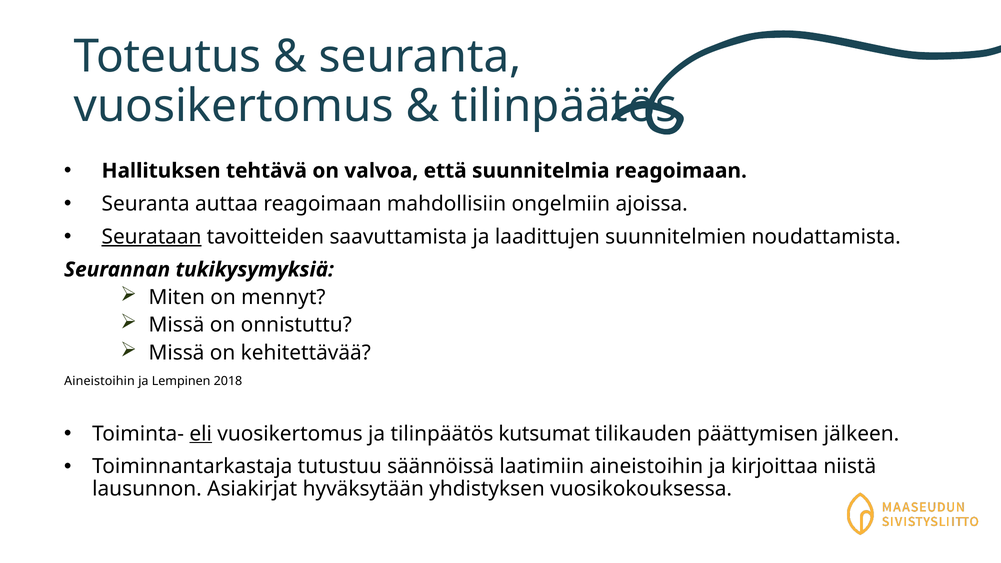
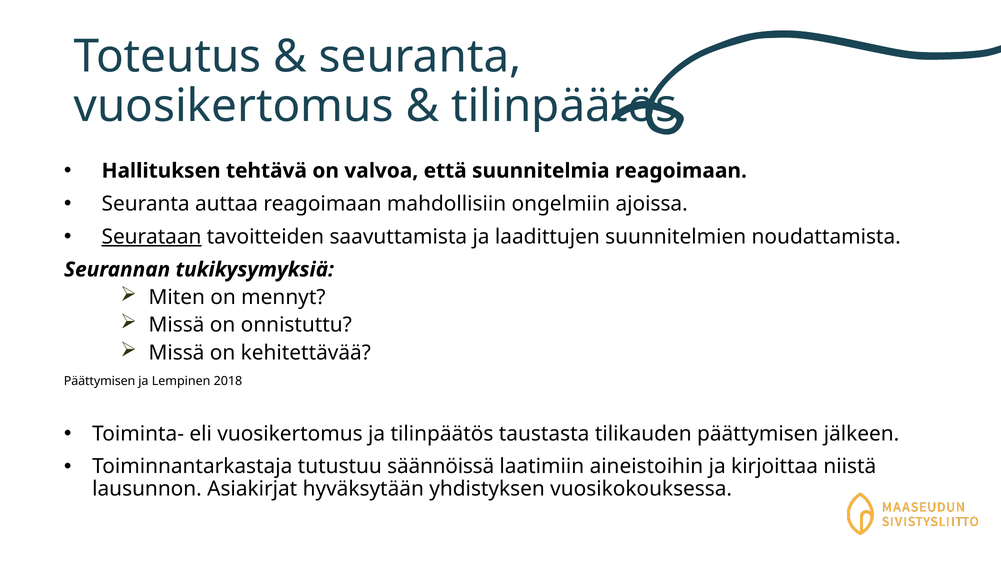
Aineistoihin at (99, 381): Aineistoihin -> Päättymisen
eli underline: present -> none
kutsumat: kutsumat -> taustasta
